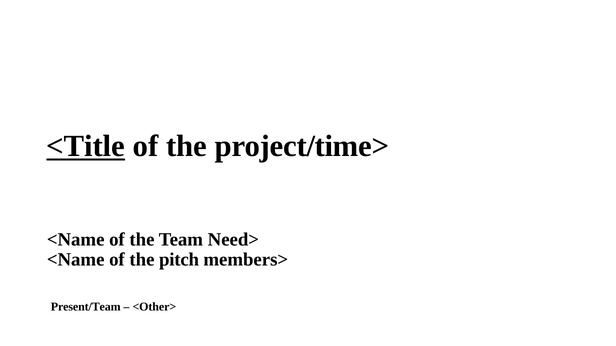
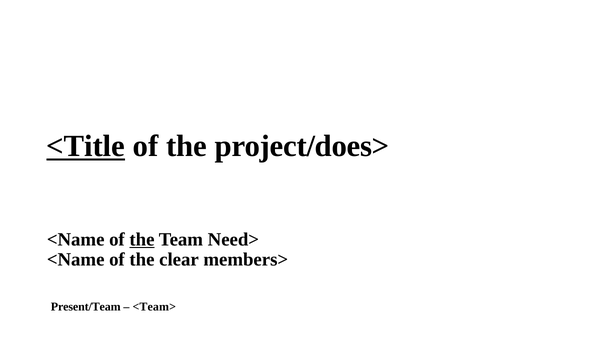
project/time>: project/time> -> project/does>
the at (142, 240) underline: none -> present
pitch: pitch -> clear
<Other>: <Other> -> <Team>
